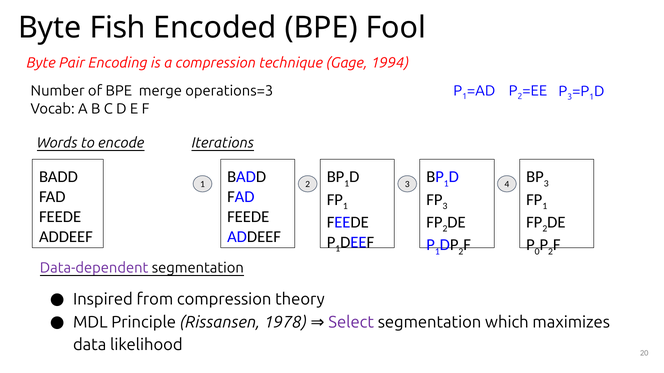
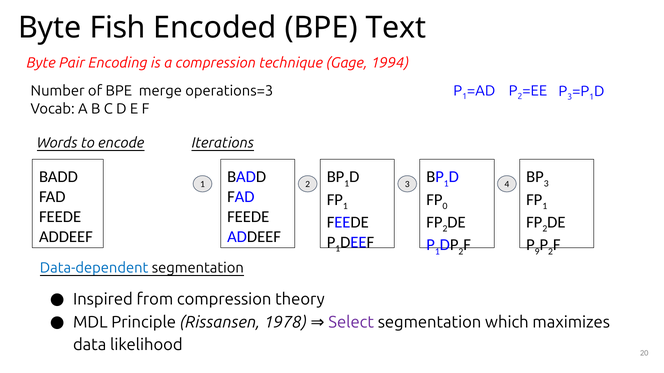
Fool: Fool -> Text
3 at (445, 206): 3 -> 0
0: 0 -> 9
Data-dependent colour: purple -> blue
